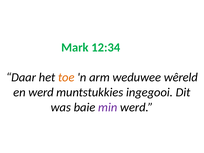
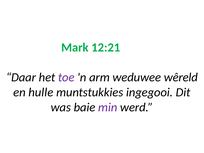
12:34: 12:34 -> 12:21
toe colour: orange -> purple
en werd: werd -> hulle
